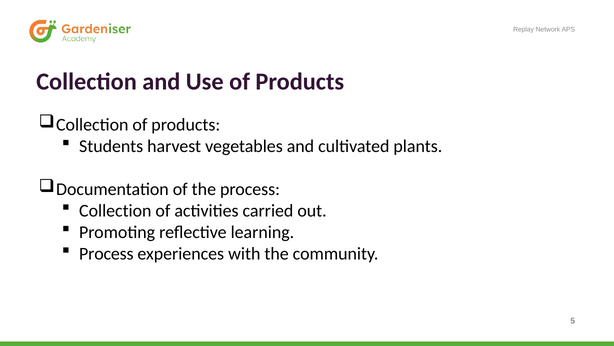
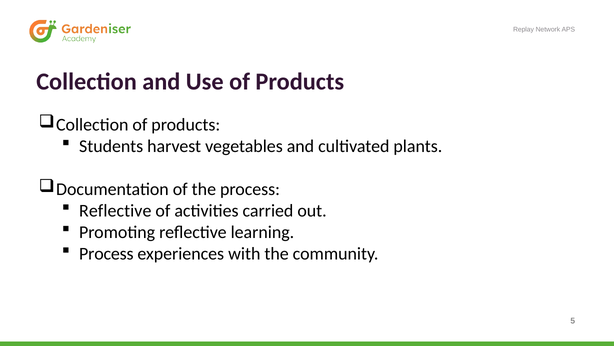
Collection at (115, 210): Collection -> Reflective
